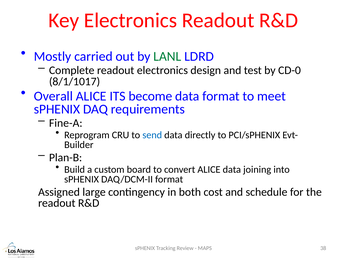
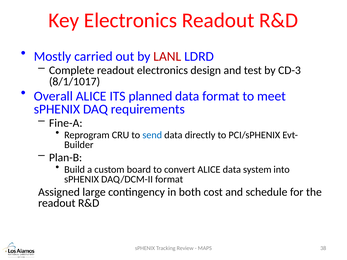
LANL colour: green -> red
CD-0: CD-0 -> CD-3
become: become -> planned
joining: joining -> system
